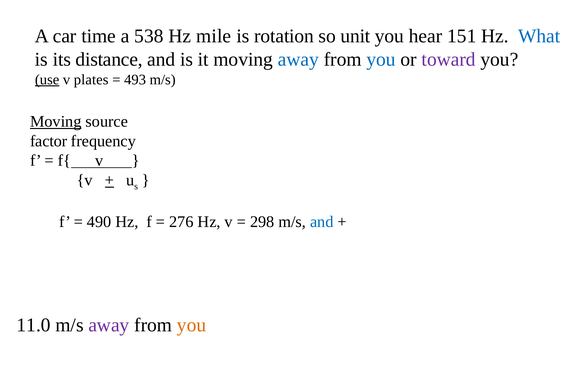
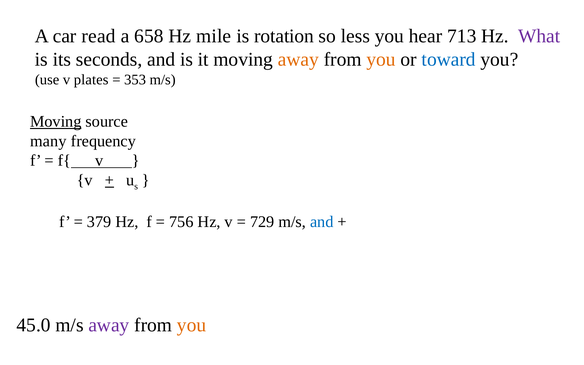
time: time -> read
538: 538 -> 658
unit: unit -> less
151: 151 -> 713
What colour: blue -> purple
distance: distance -> seconds
away at (298, 60) colour: blue -> orange
you at (381, 60) colour: blue -> orange
toward colour: purple -> blue
use underline: present -> none
493: 493 -> 353
factor: factor -> many
490: 490 -> 379
276: 276 -> 756
298: 298 -> 729
11.0: 11.0 -> 45.0
